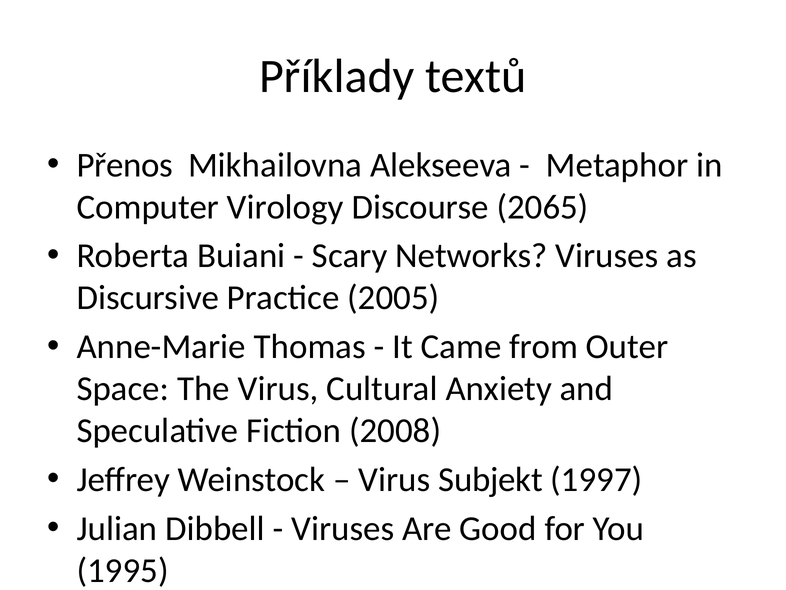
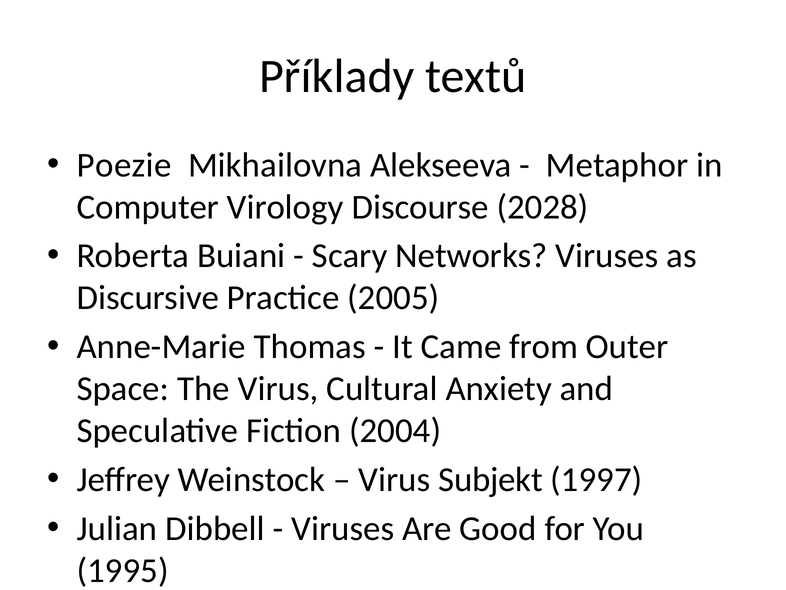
Přenos: Přenos -> Poezie
2065: 2065 -> 2028
2008: 2008 -> 2004
